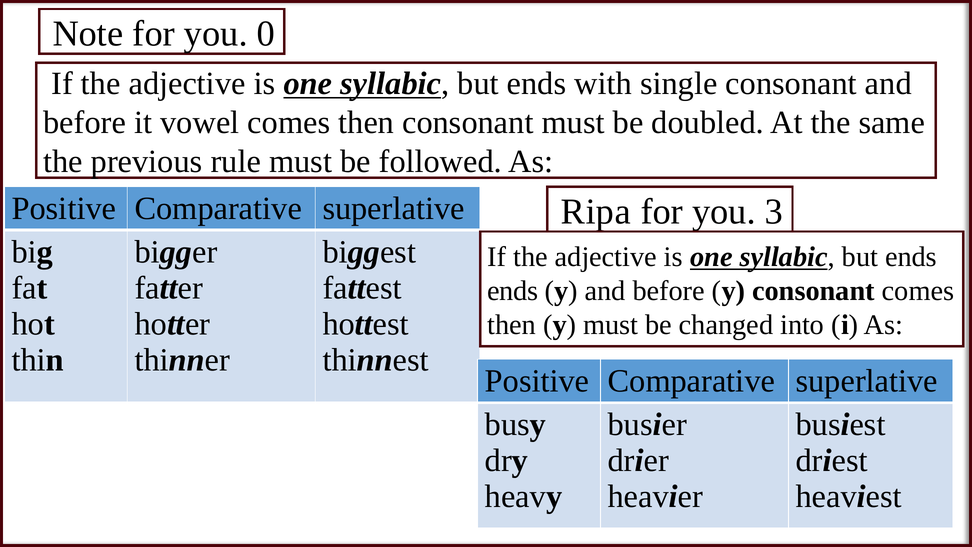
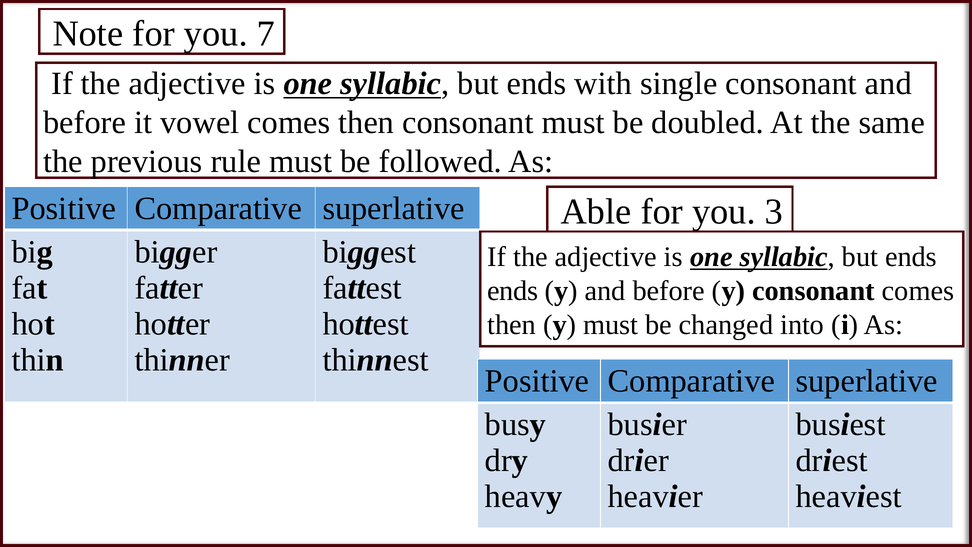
0: 0 -> 7
Ripa: Ripa -> Able
